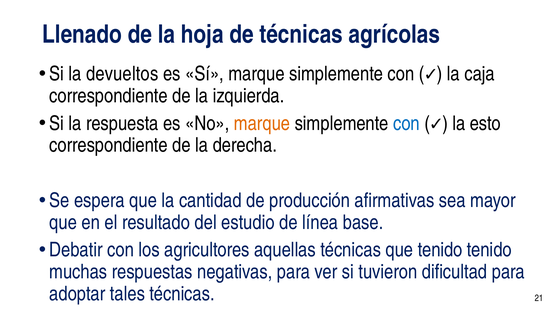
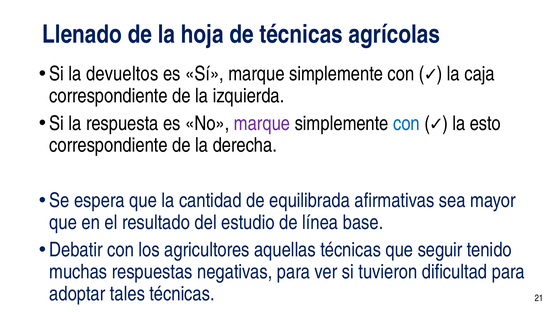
marque at (262, 123) colour: orange -> purple
producción: producción -> equilibrada
que tenido: tenido -> seguir
